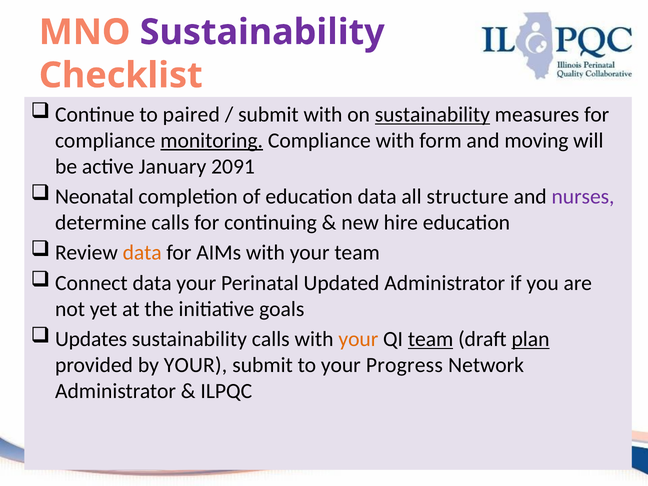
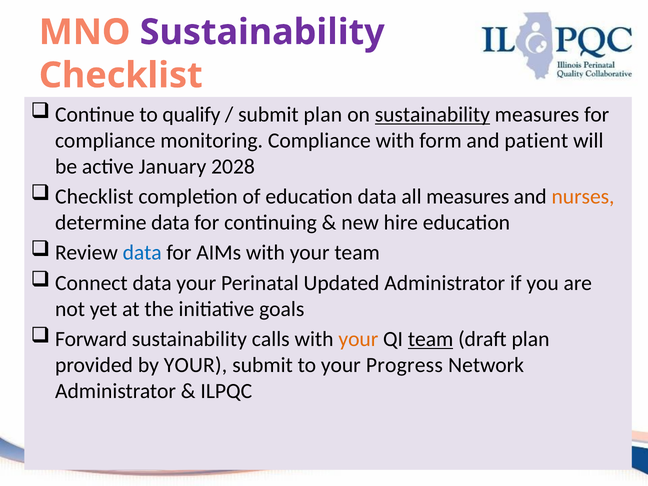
paired: paired -> qualify
submit with: with -> plan
monitoring underline: present -> none
moving: moving -> patient
2091: 2091 -> 2028
Neonatal at (94, 197): Neonatal -> Checklist
all structure: structure -> measures
nurses colour: purple -> orange
determine calls: calls -> data
data at (142, 253) colour: orange -> blue
Updates: Updates -> Forward
plan at (530, 339) underline: present -> none
